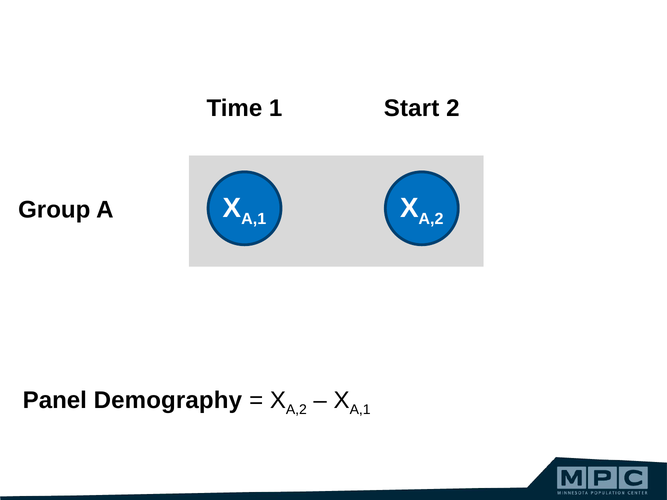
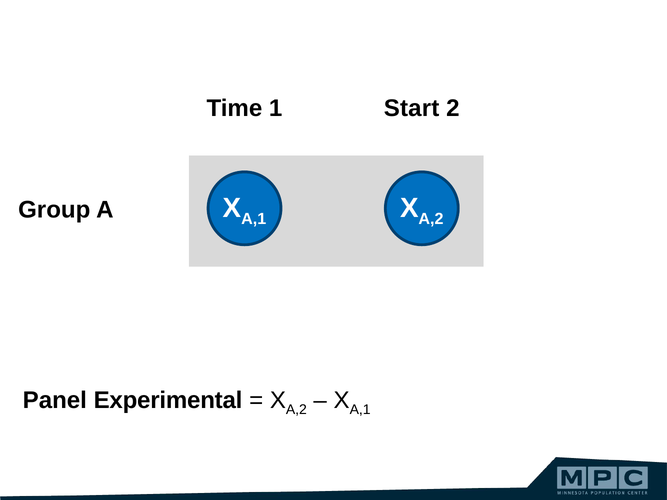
Demography: Demography -> Experimental
